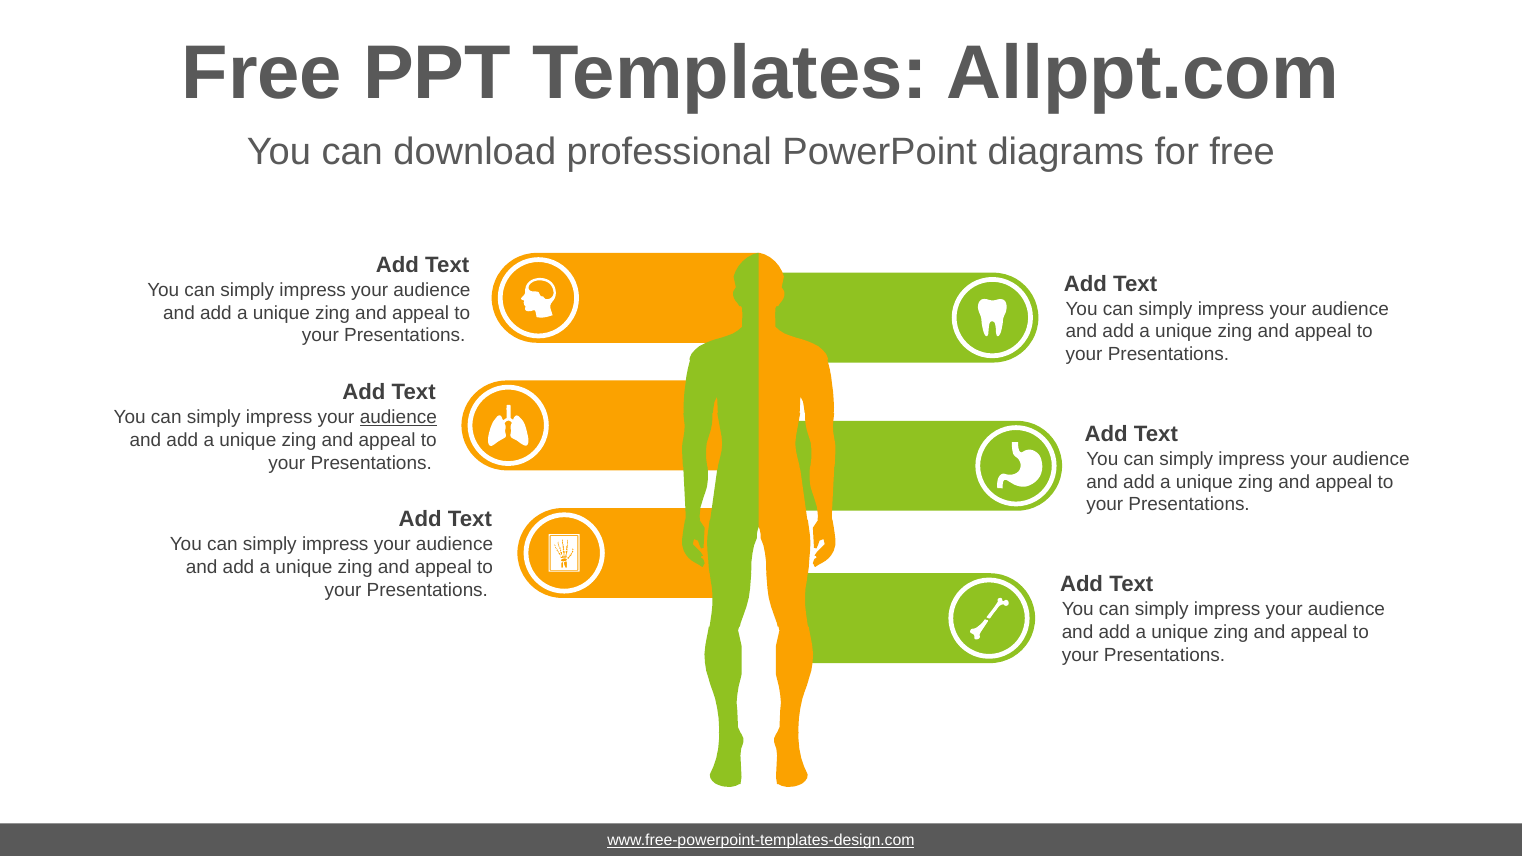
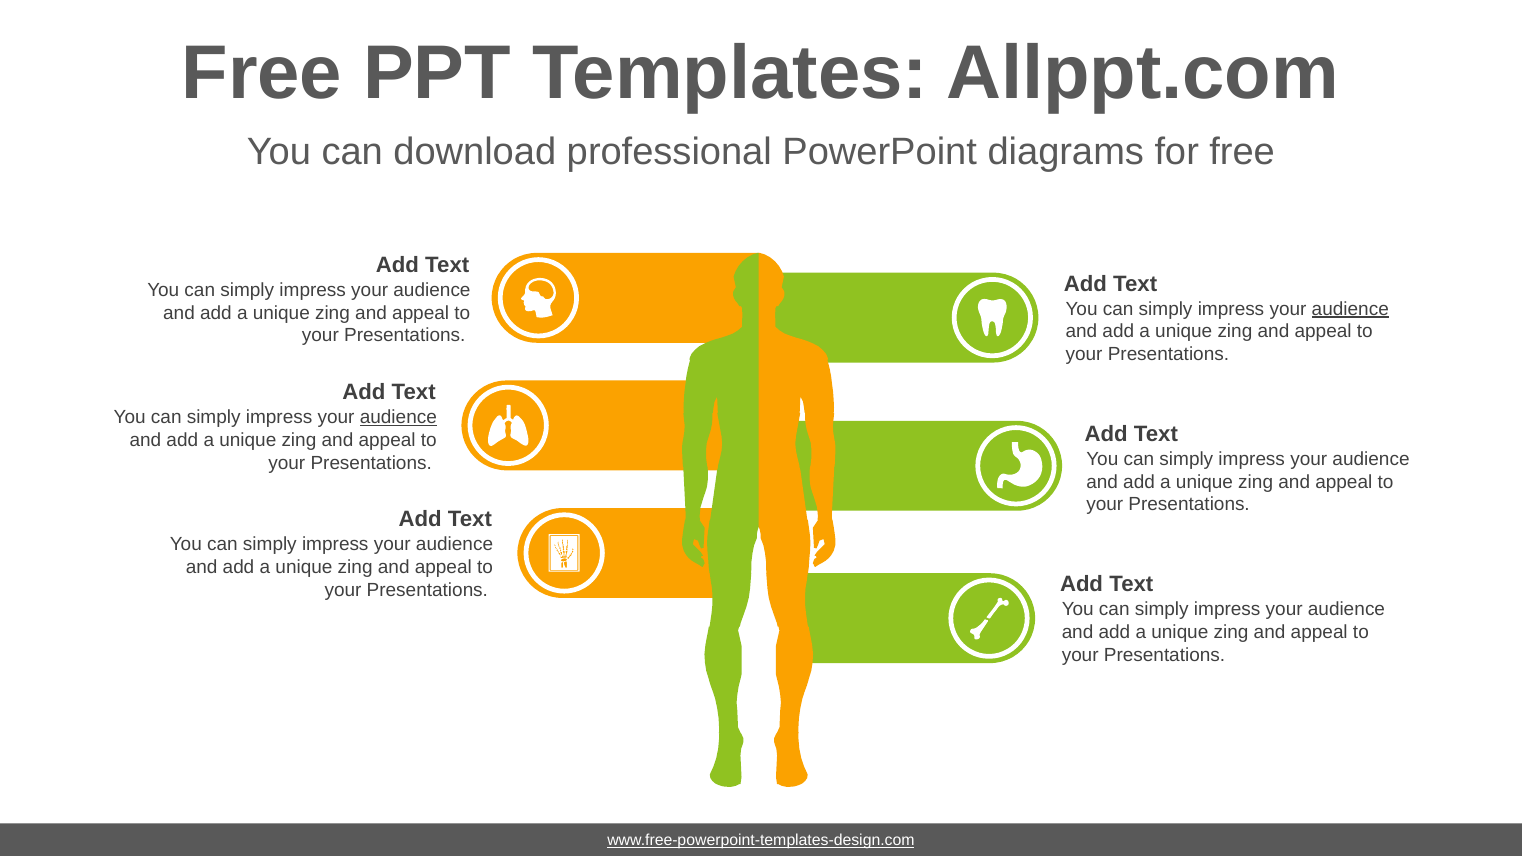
audience at (1350, 309) underline: none -> present
